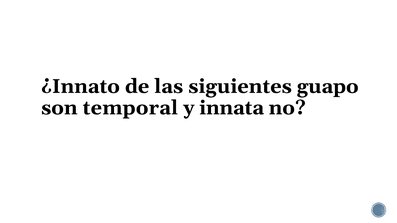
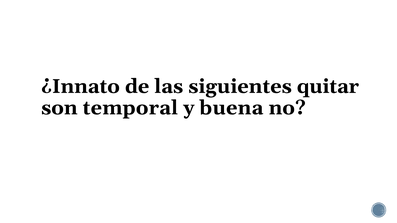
guapo: guapo -> quitar
innata: innata -> buena
